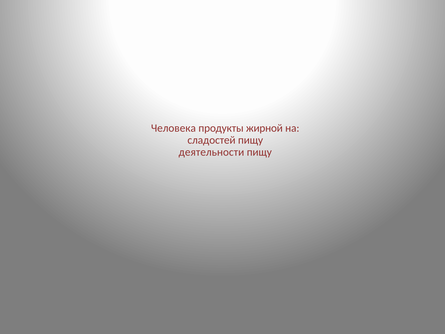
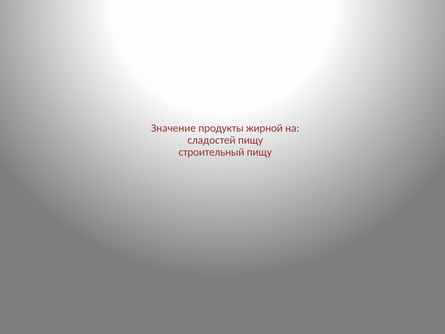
Человека: Человека -> Значение
деятельности: деятельности -> строительный
